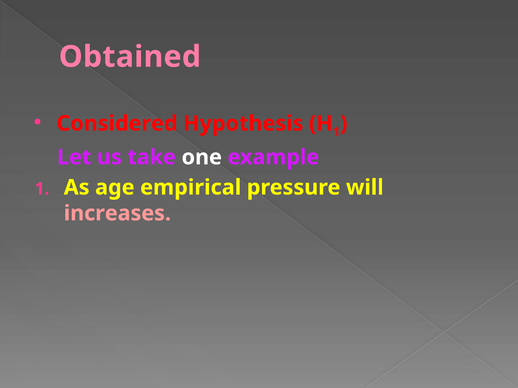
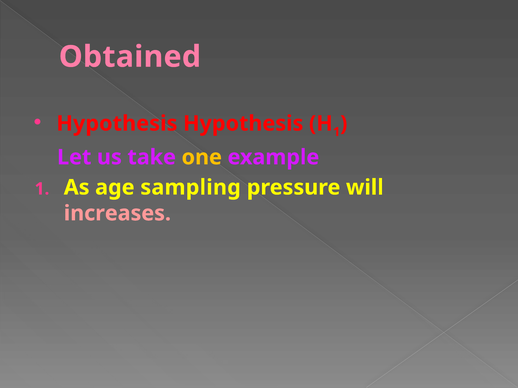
Considered at (117, 124): Considered -> Hypothesis
one colour: white -> yellow
empirical: empirical -> sampling
